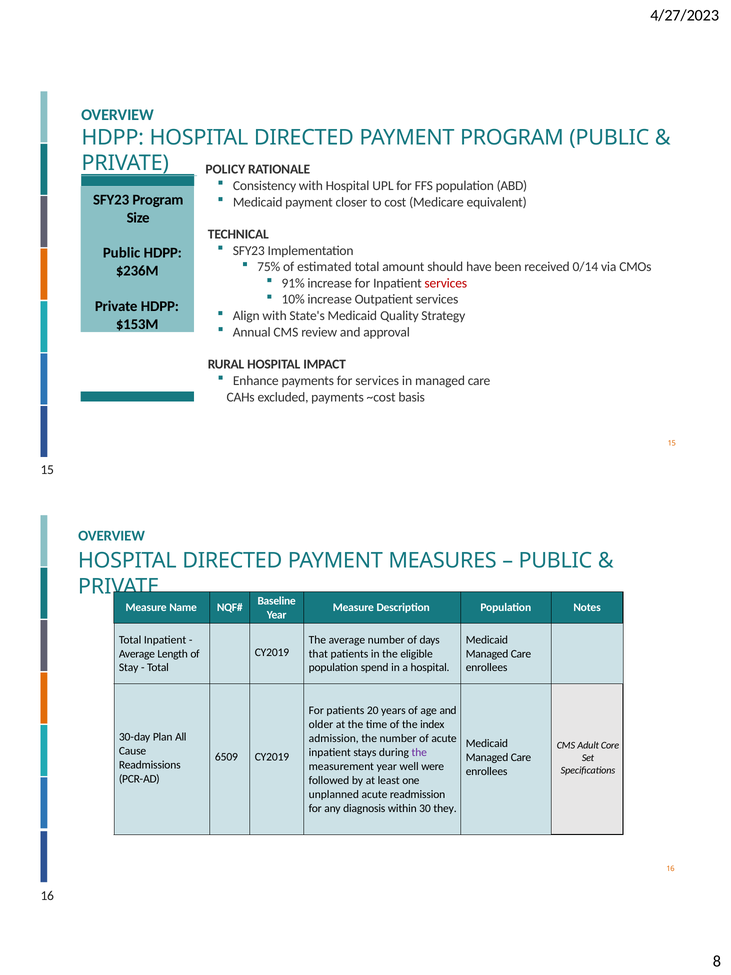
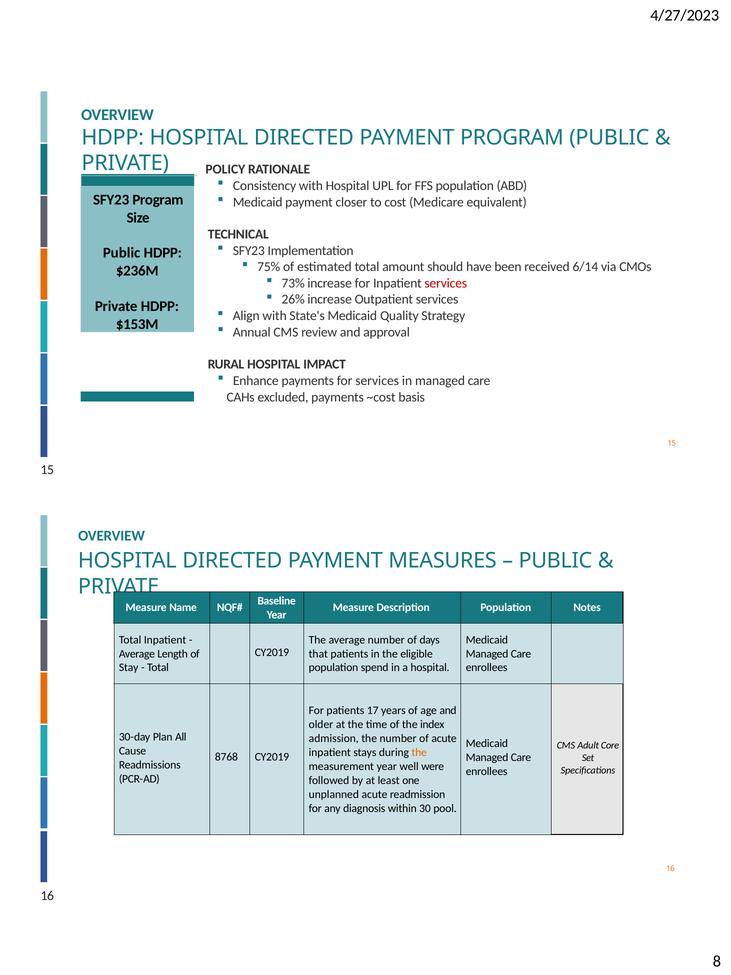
0/14: 0/14 -> 6/14
91%: 91% -> 73%
10%: 10% -> 26%
20: 20 -> 17
the at (419, 752) colour: purple -> orange
6509: 6509 -> 8768
they: they -> pool
